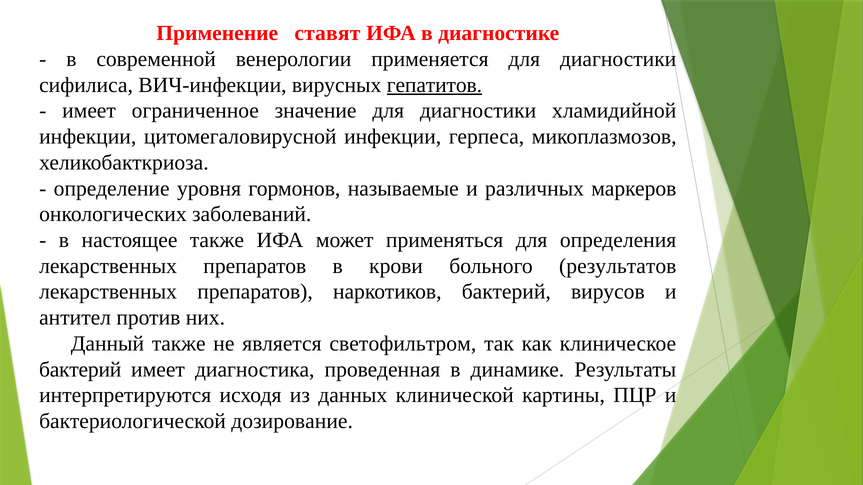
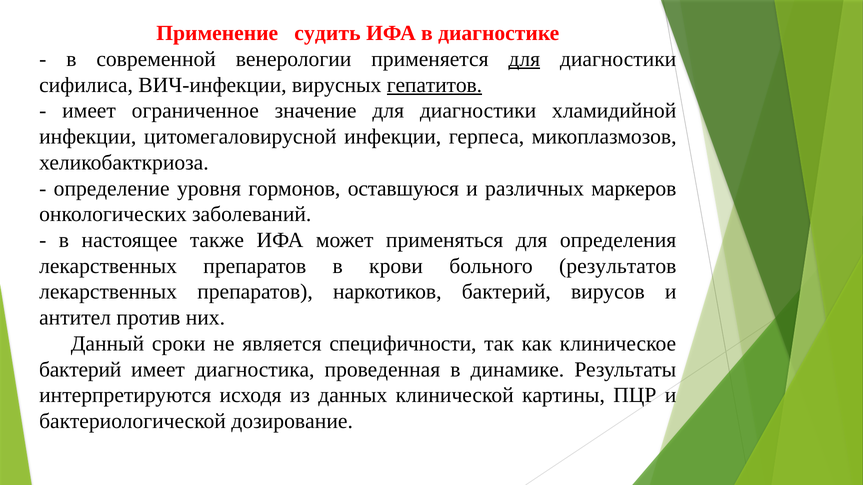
ставят: ставят -> судить
для at (524, 59) underline: none -> present
называемые: называемые -> оставшуюся
Данный также: также -> сроки
светофильтром: светофильтром -> специфичности
